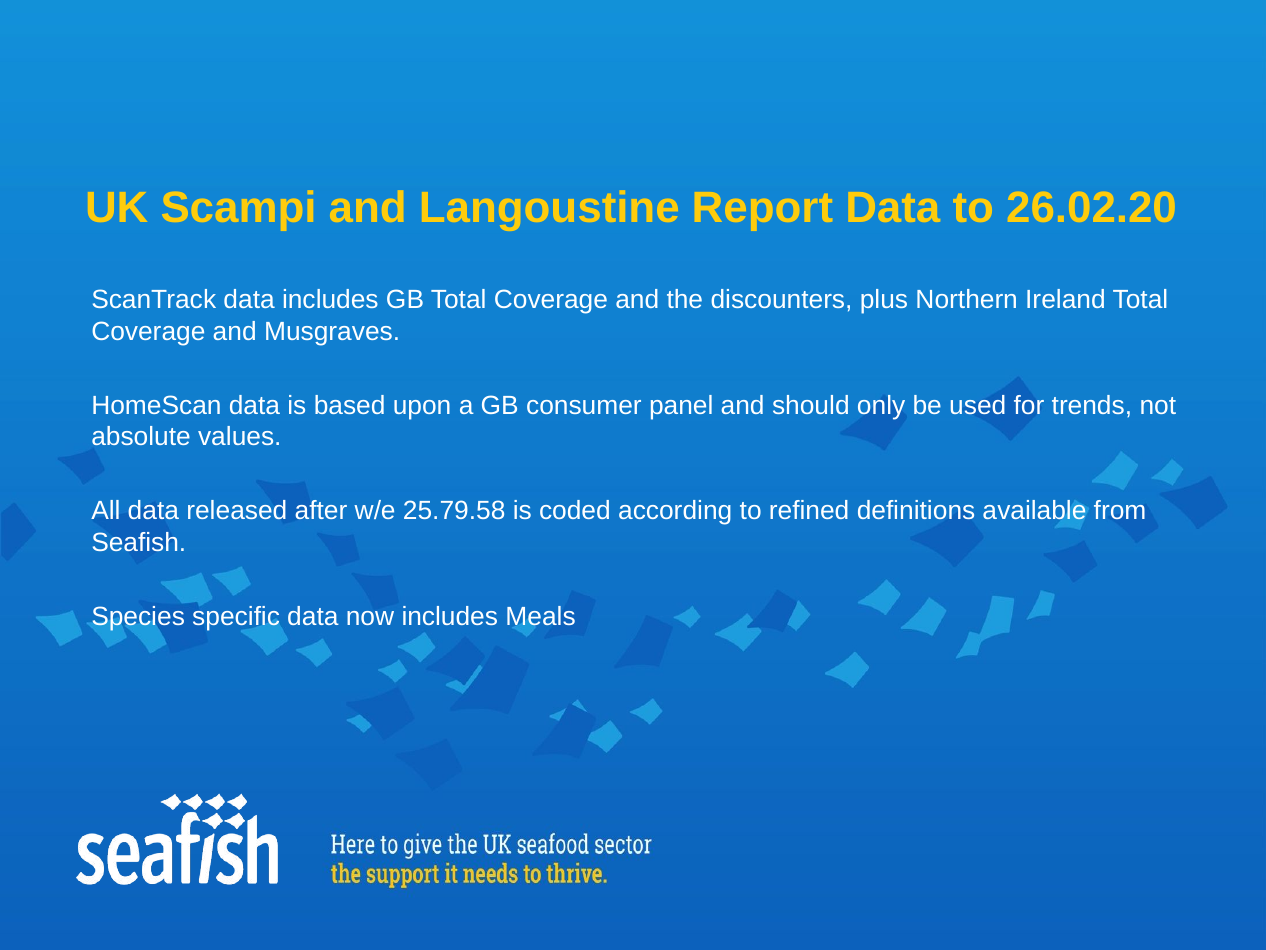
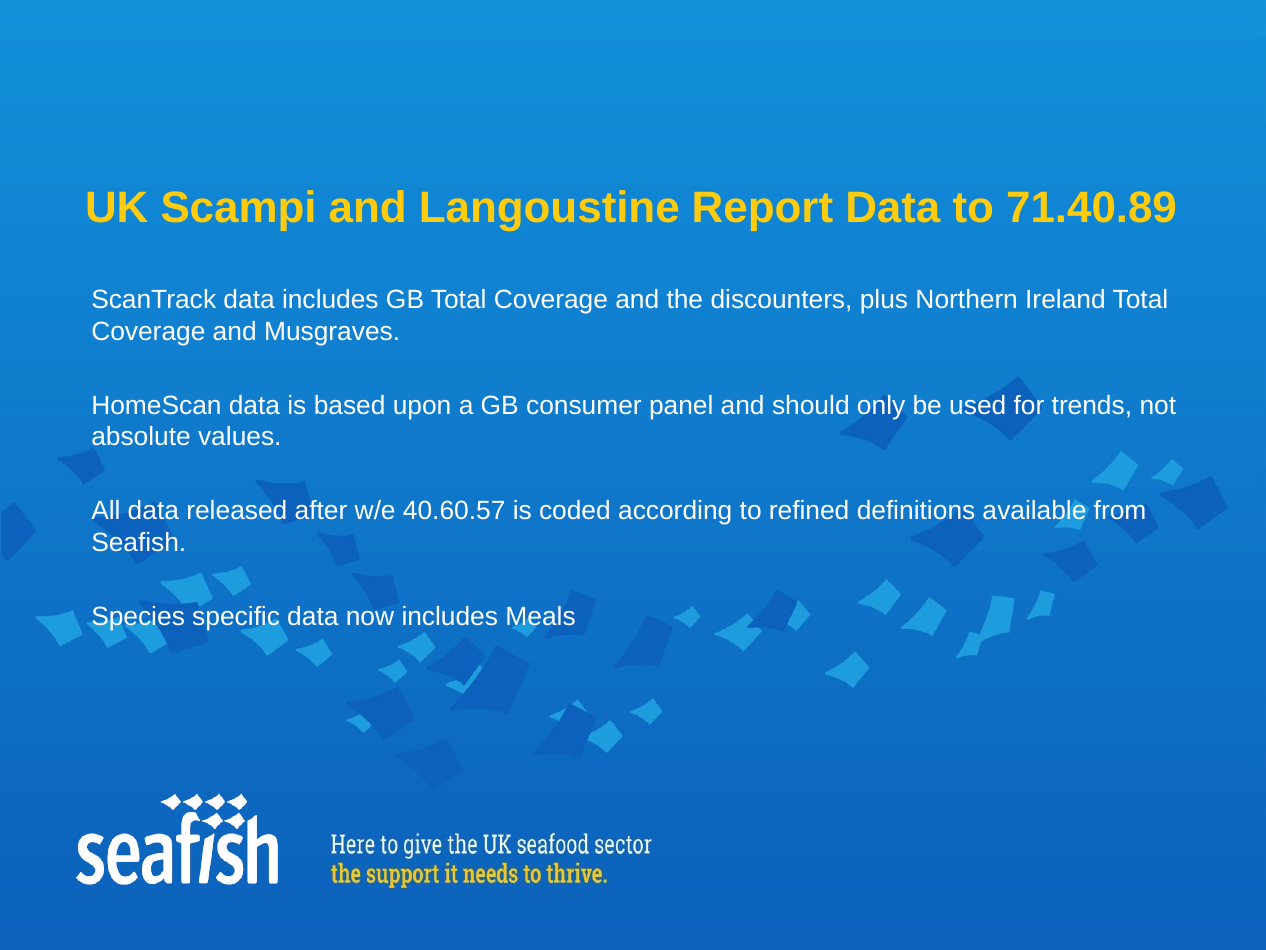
26.02.20: 26.02.20 -> 71.40.89
25.79.58: 25.79.58 -> 40.60.57
